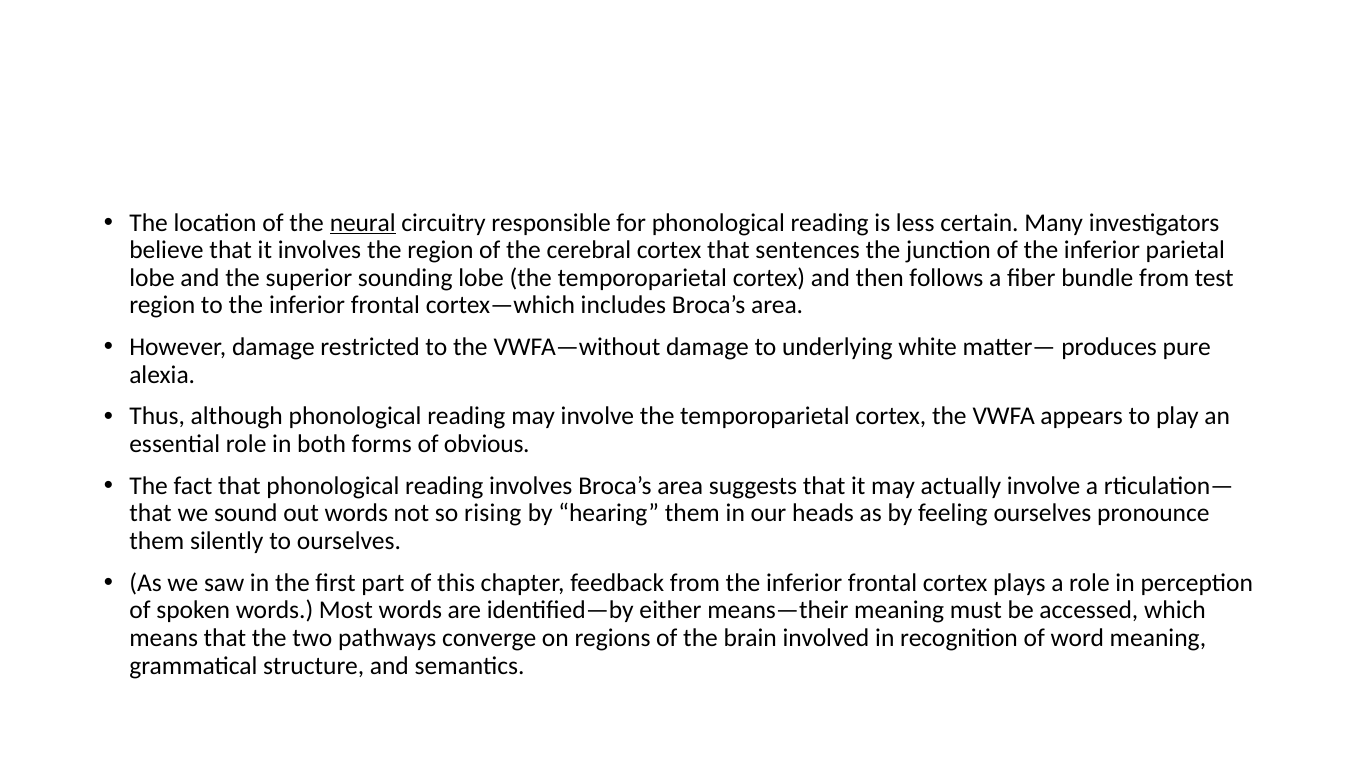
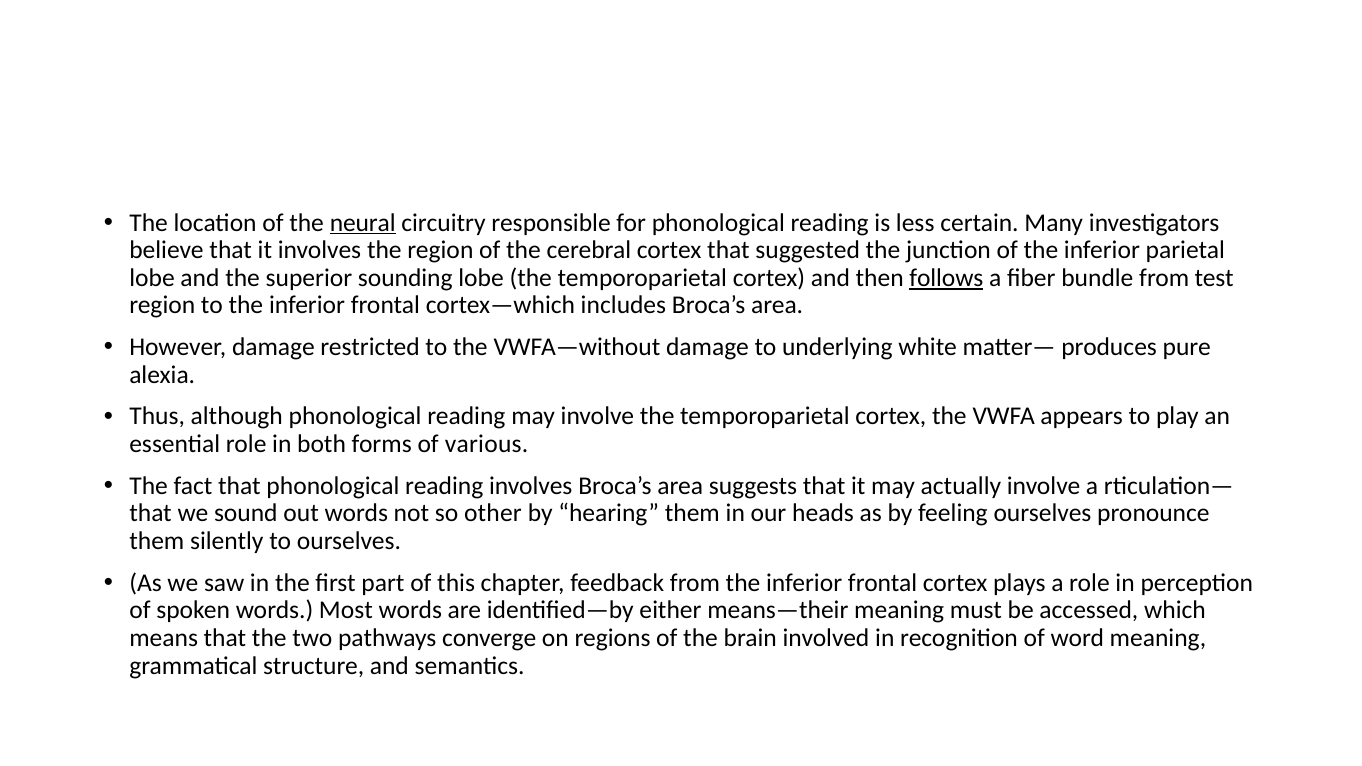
sentences: sentences -> suggested
follows underline: none -> present
obvious: obvious -> various
rising: rising -> other
